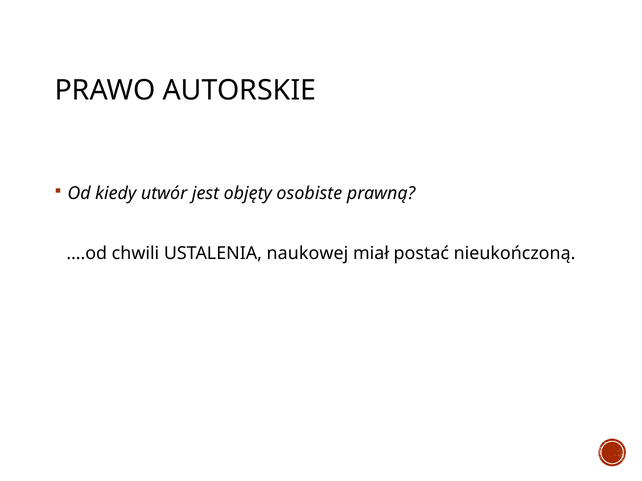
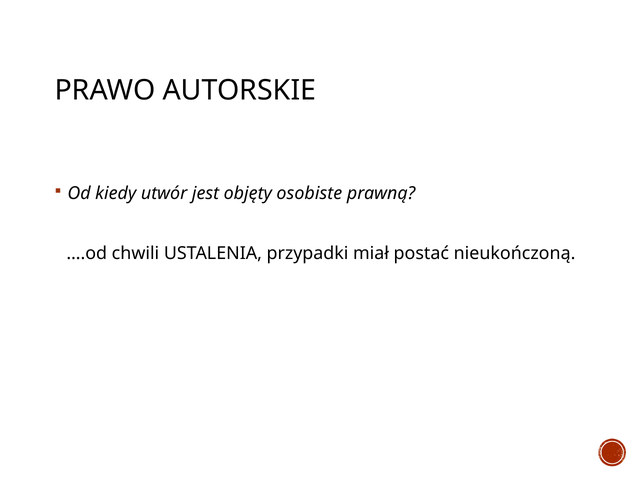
naukowej: naukowej -> przypadki
